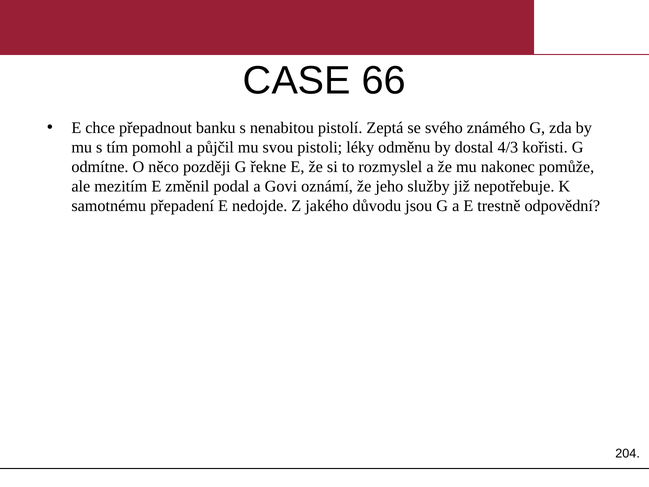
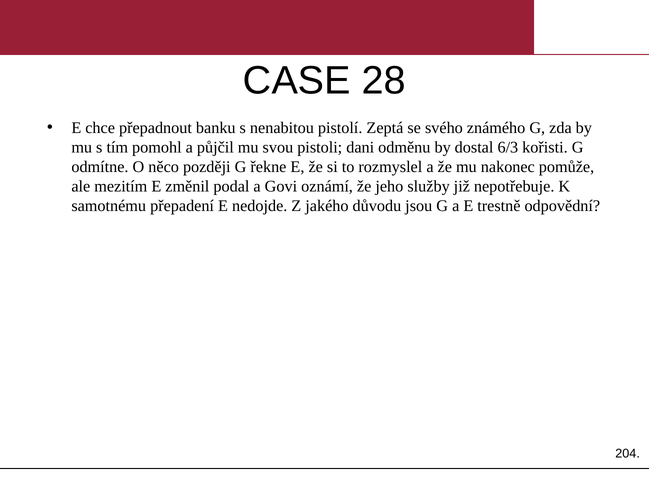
66: 66 -> 28
léky: léky -> dani
4/3: 4/3 -> 6/3
